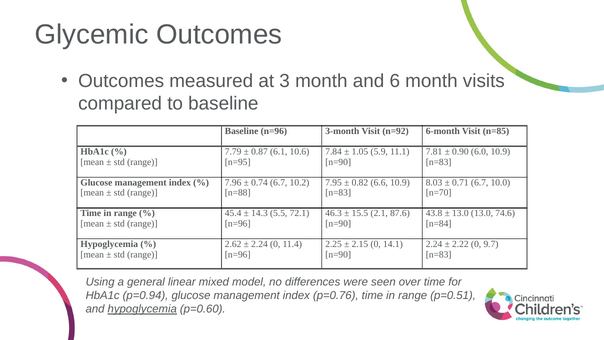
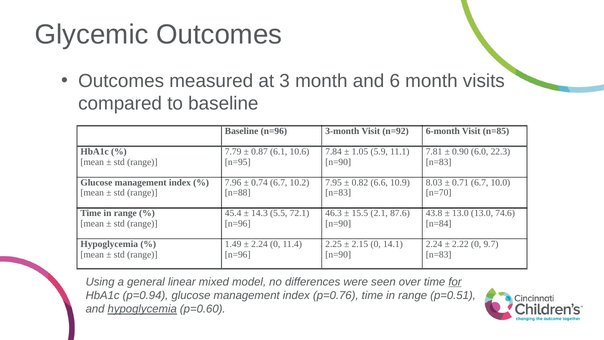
6.0 10.9: 10.9 -> 22.3
2.62: 2.62 -> 1.49
for underline: none -> present
